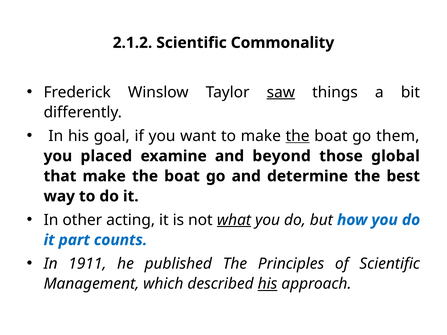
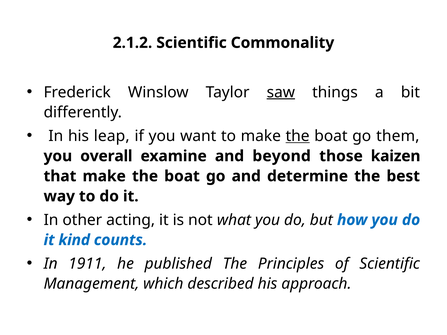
goal: goal -> leap
placed: placed -> overall
global: global -> kaizen
what underline: present -> none
part: part -> kind
his at (268, 284) underline: present -> none
